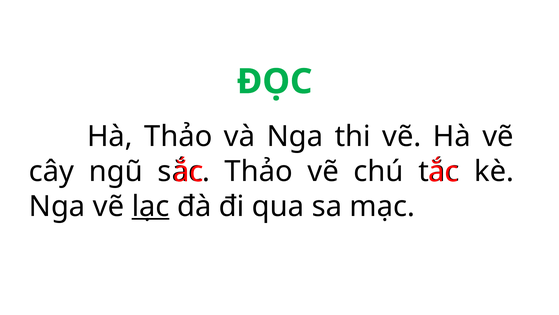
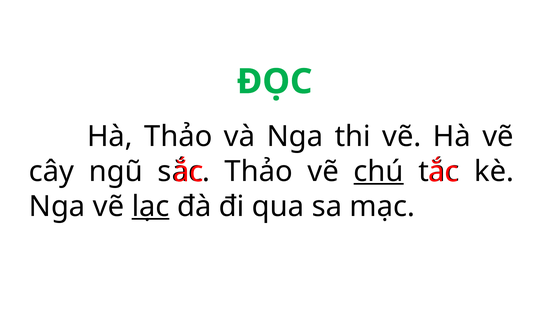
chú underline: none -> present
